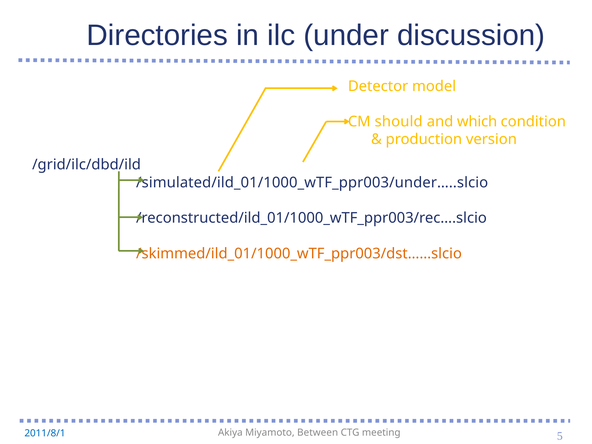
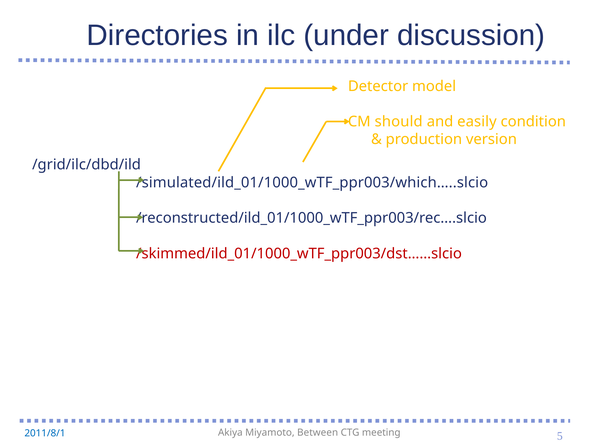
which: which -> easily
/simulated/ild_01/1000_wTF_ppr003/under…..slcio: /simulated/ild_01/1000_wTF_ppr003/under…..slcio -> /simulated/ild_01/1000_wTF_ppr003/which…..slcio
/skimmed/ild_01/1000_wTF_ppr003/dst……slcio colour: orange -> red
